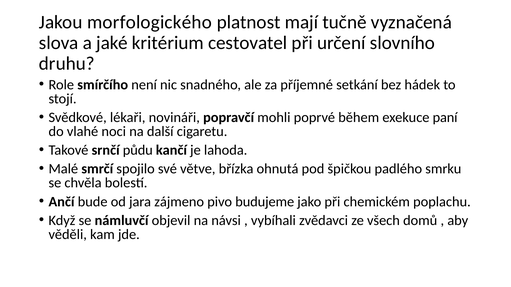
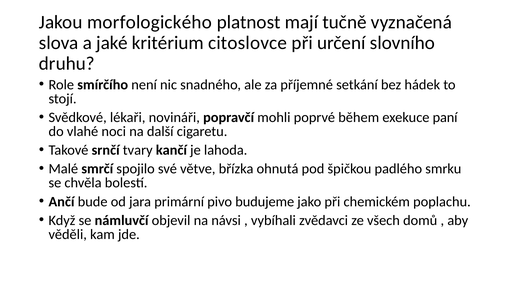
cestovatel: cestovatel -> citoslovce
půdu: půdu -> tvary
zájmeno: zájmeno -> primární
